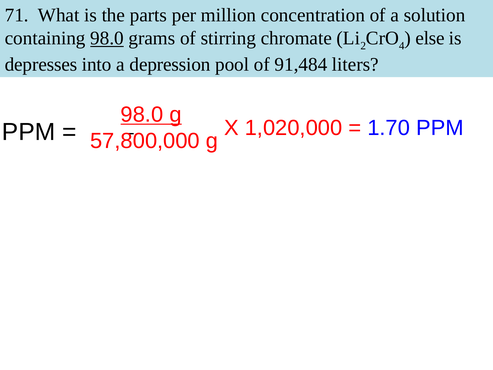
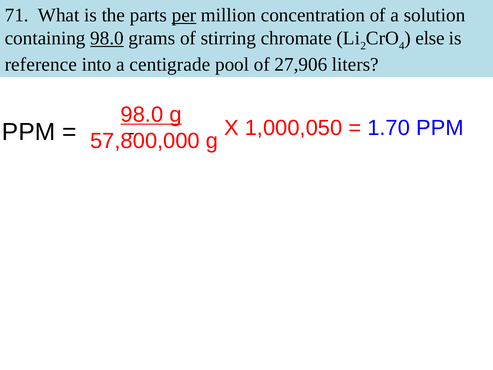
per underline: none -> present
depresses: depresses -> reference
depression: depression -> centigrade
91,484: 91,484 -> 27,906
1,020,000: 1,020,000 -> 1,000,050
